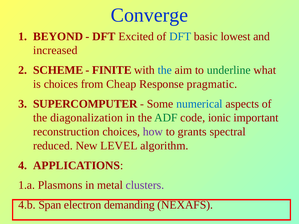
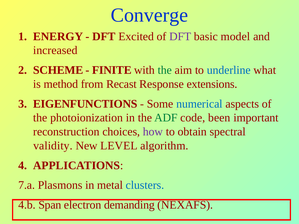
BEYOND: BEYOND -> ENERGY
DFT at (180, 36) colour: blue -> purple
lowest: lowest -> model
the at (165, 70) colour: blue -> green
underline colour: green -> blue
is choices: choices -> method
Cheap: Cheap -> Recast
pragmatic: pragmatic -> extensions
SUPERCOMPUTER: SUPERCOMPUTER -> EIGENFUNCTIONS
diagonalization: diagonalization -> photoionization
ionic: ionic -> been
grants: grants -> obtain
reduced: reduced -> validity
1.a: 1.a -> 7.a
clusters colour: purple -> blue
